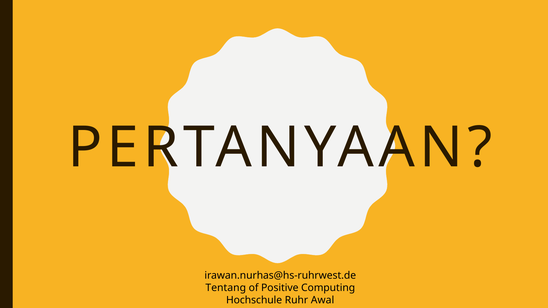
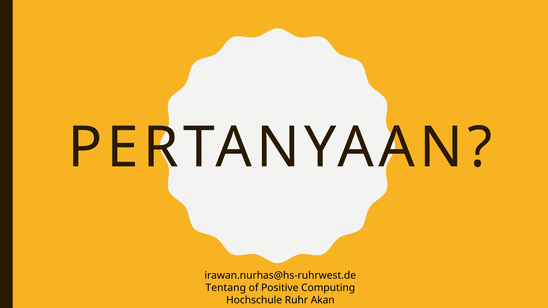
Awal: Awal -> Akan
